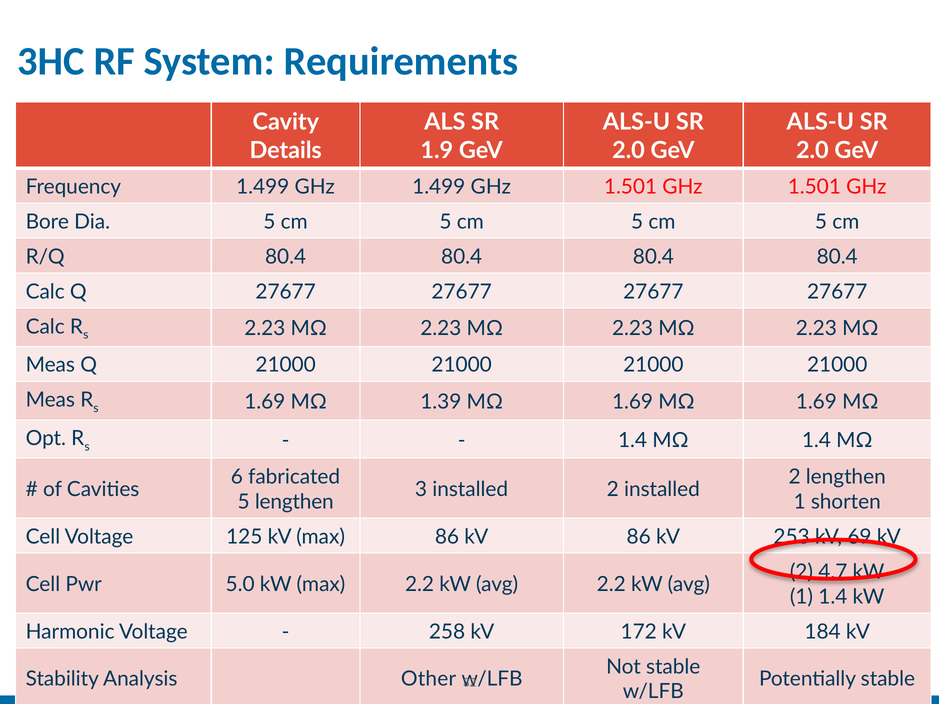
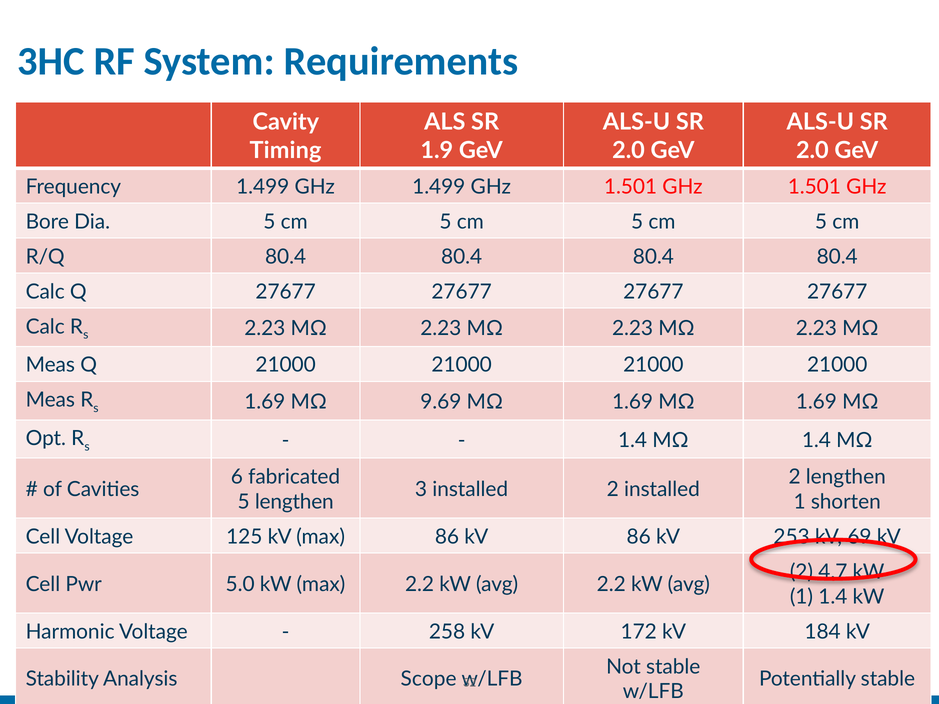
Details: Details -> Timing
1.39: 1.39 -> 9.69
Other: Other -> Scope
